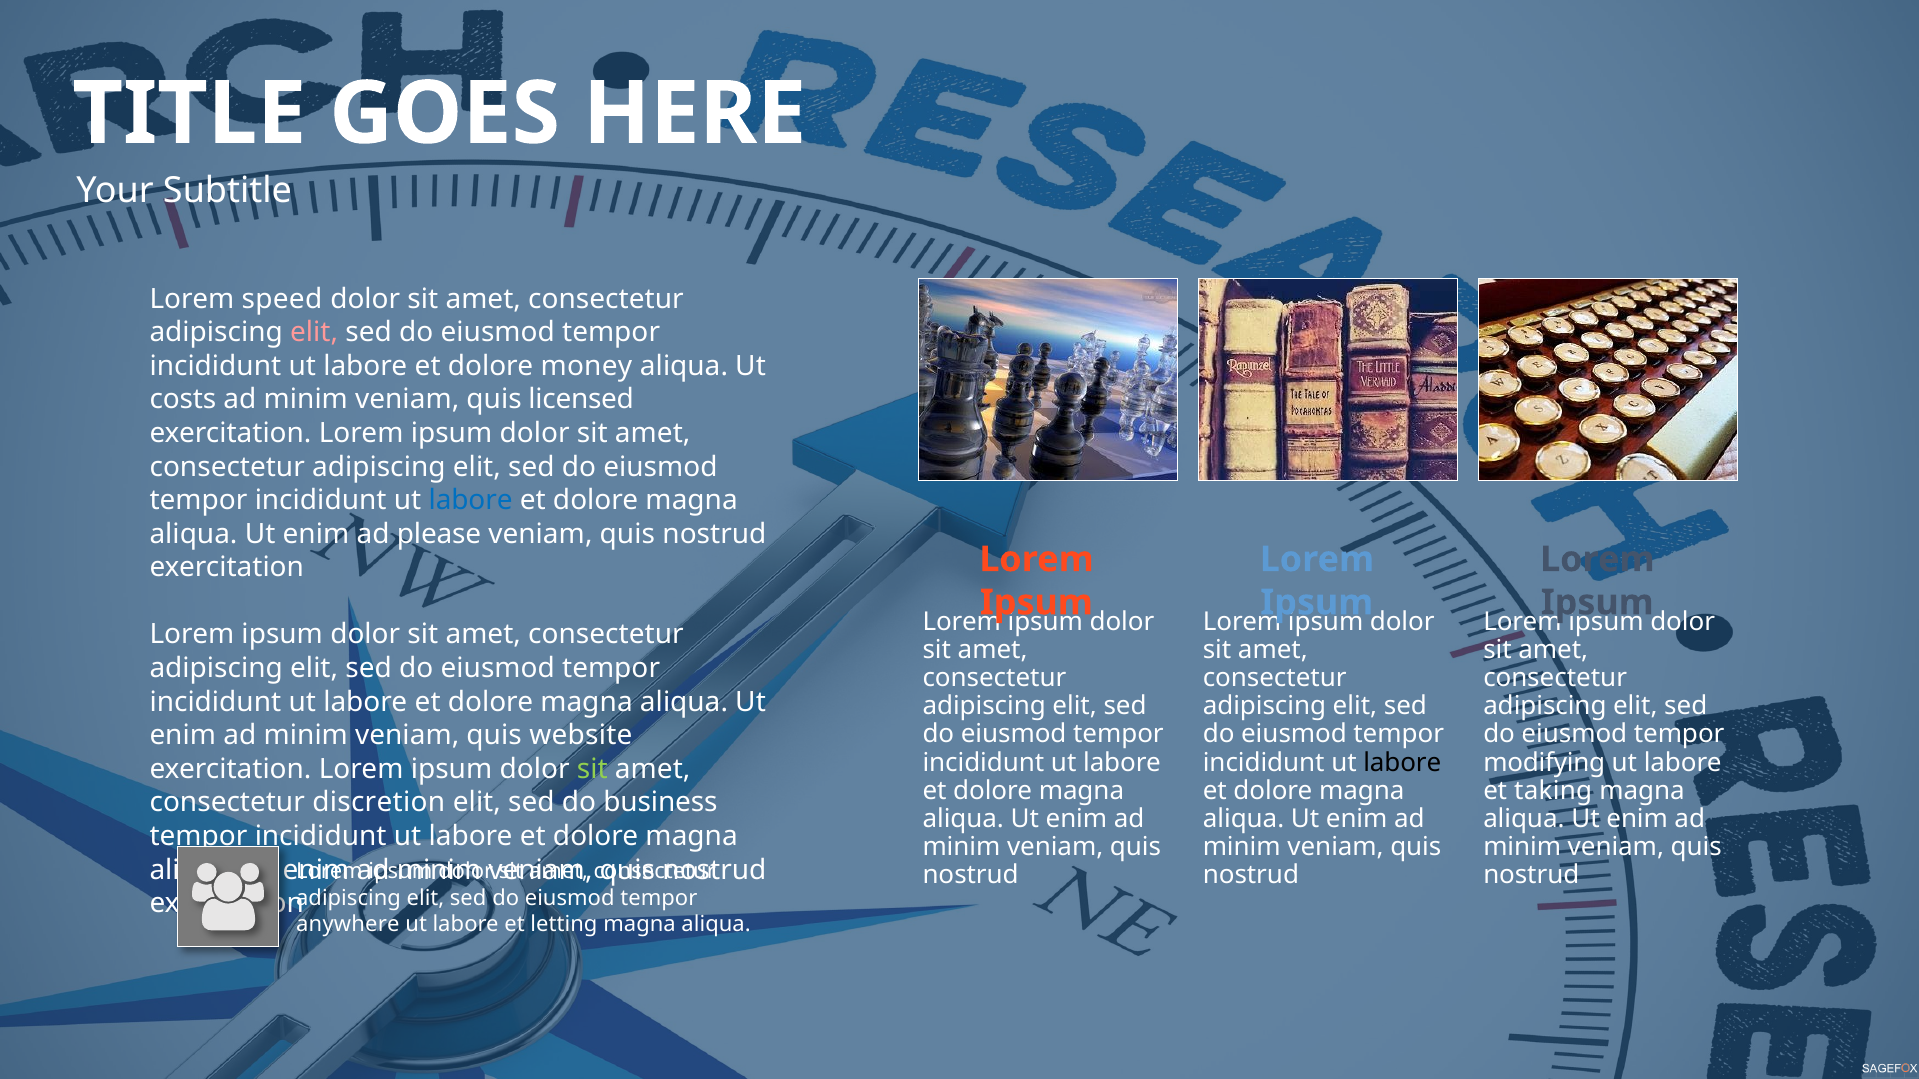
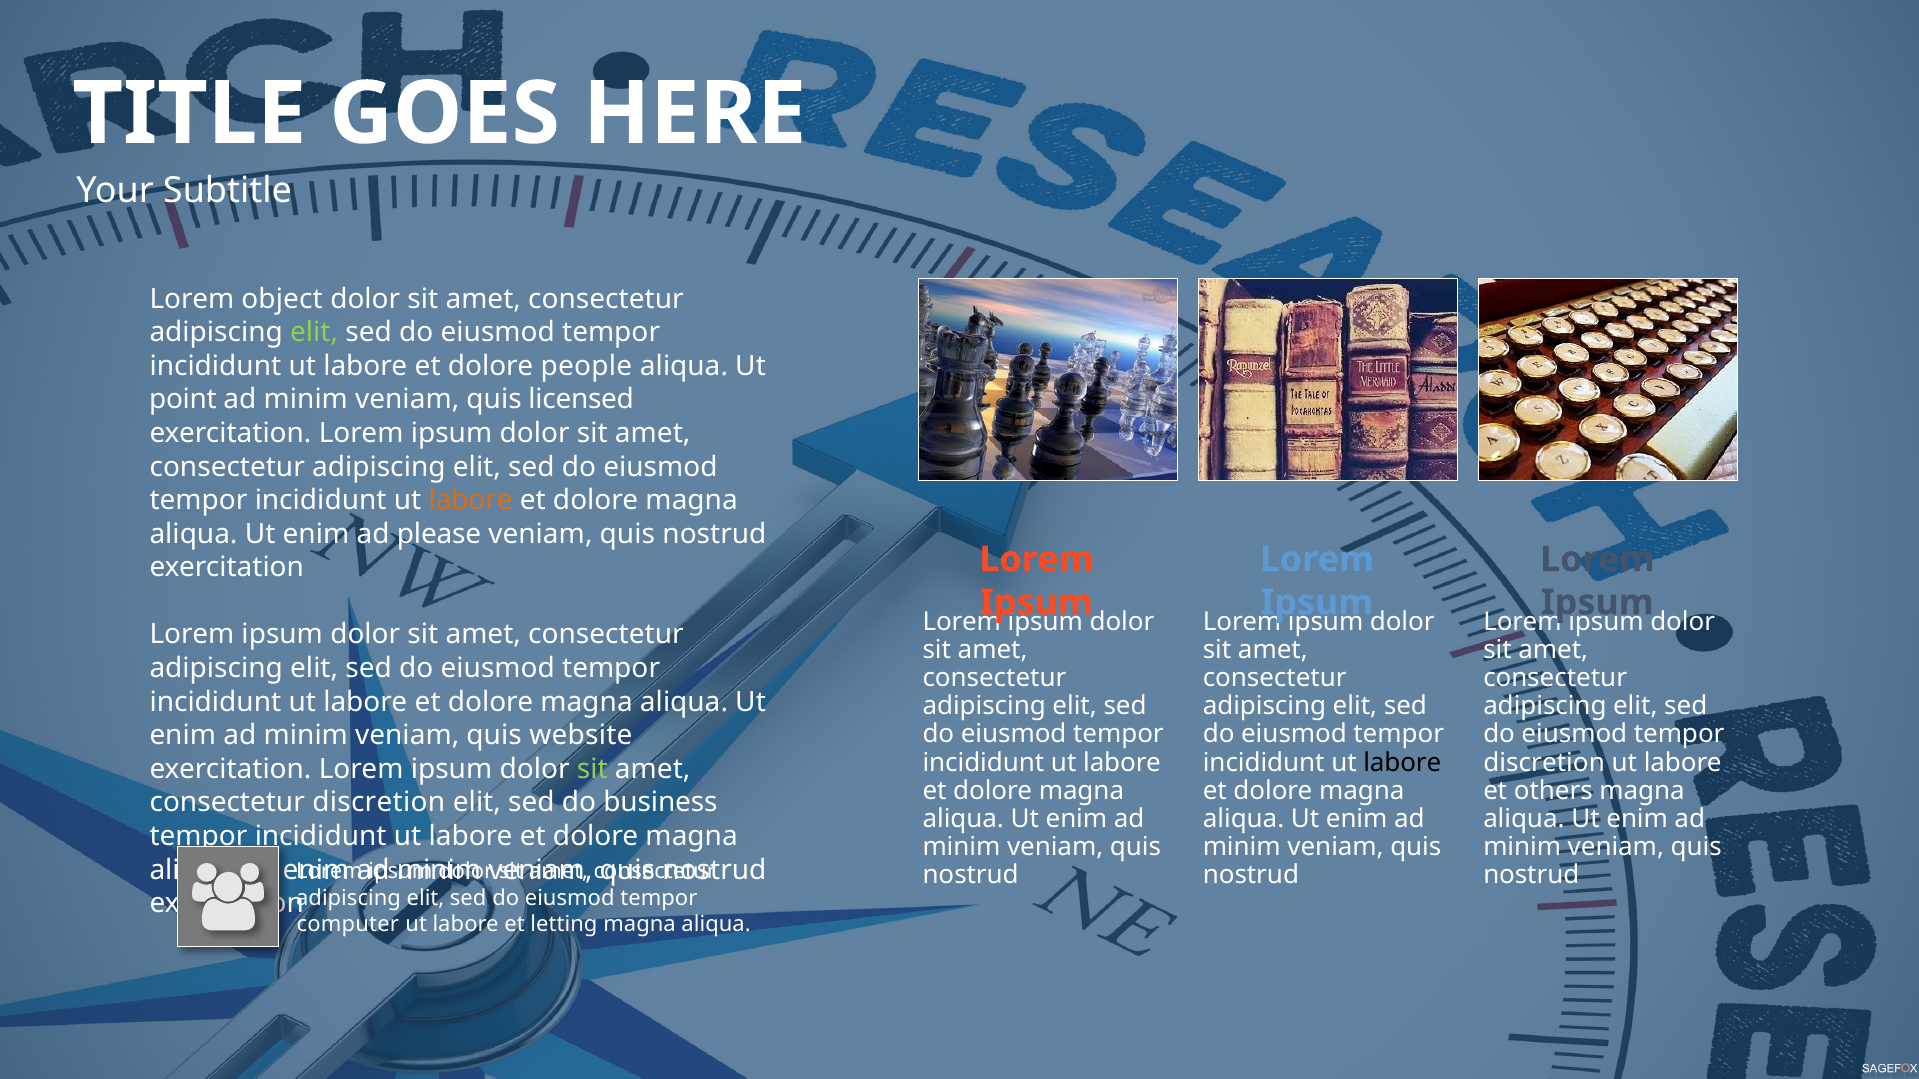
speed: speed -> object
elit at (314, 333) colour: pink -> light green
money: money -> people
costs: costs -> point
labore at (471, 501) colour: blue -> orange
modifying at (1544, 763): modifying -> discretion
taking: taking -> others
anywhere: anywhere -> computer
